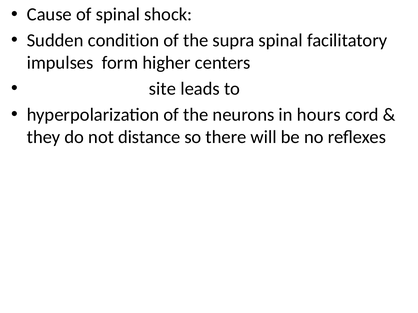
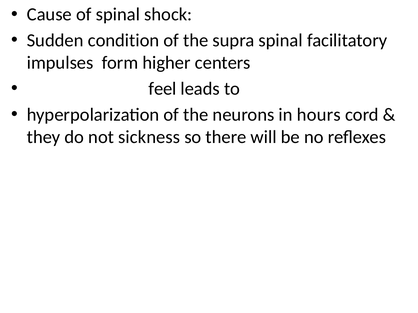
site: site -> feel
distance: distance -> sickness
